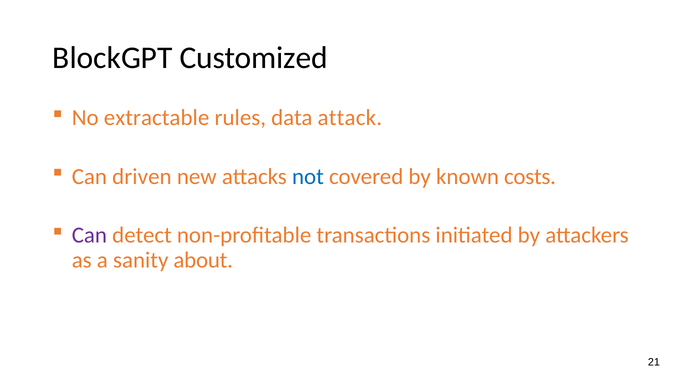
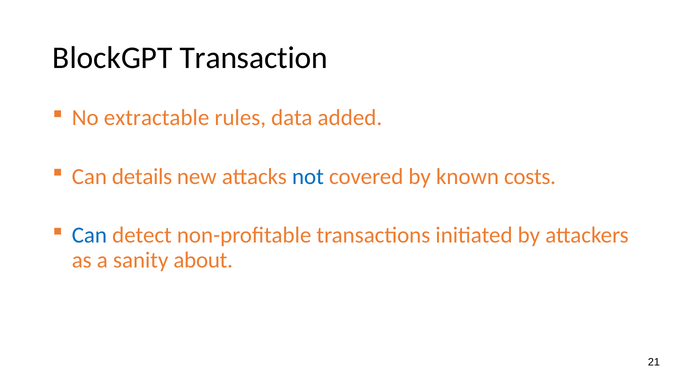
Customized: Customized -> Transaction
attack: attack -> added
driven: driven -> details
Can at (89, 235) colour: purple -> blue
